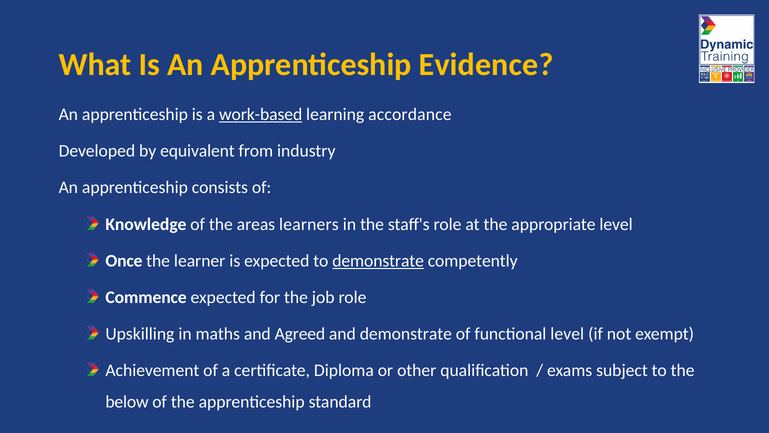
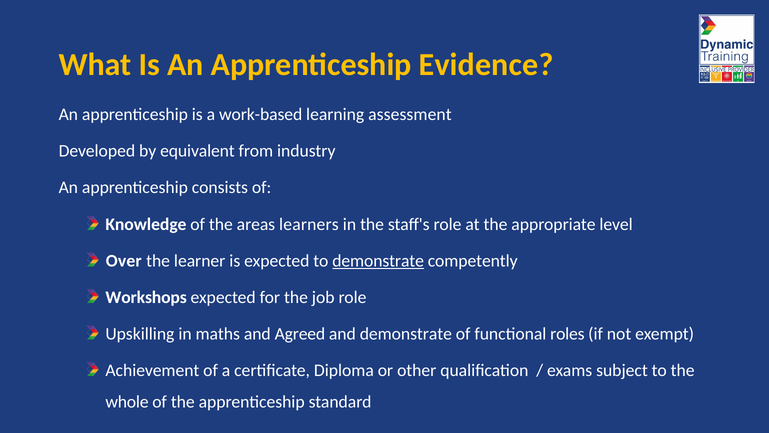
work-based underline: present -> none
accordance: accordance -> assessment
Once: Once -> Over
Commence: Commence -> Workshops
functional level: level -> roles
below: below -> whole
